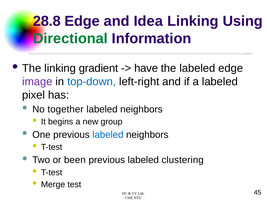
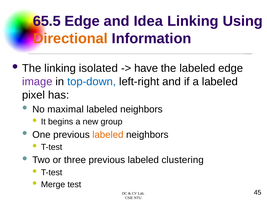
28.8: 28.8 -> 65.5
Directional colour: green -> orange
gradient: gradient -> isolated
together: together -> maximal
labeled at (108, 135) colour: blue -> orange
been: been -> three
